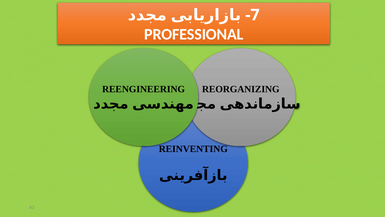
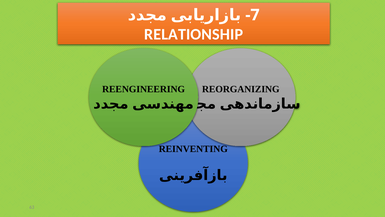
PROFESSIONAL: PROFESSIONAL -> RELATIONSHIP
